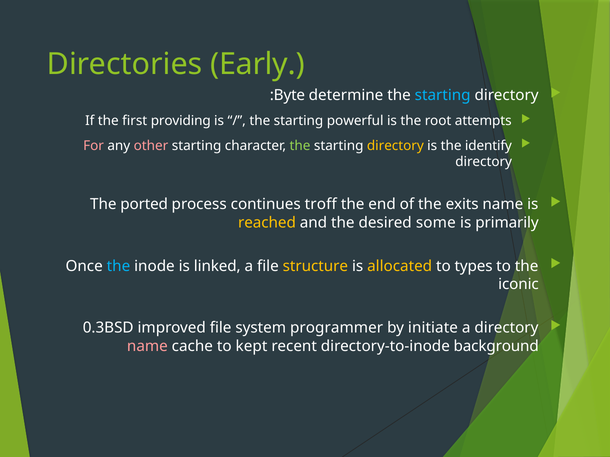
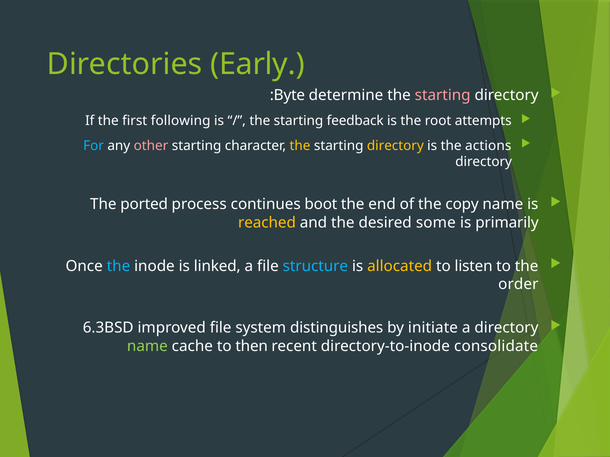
starting at (443, 96) colour: light blue -> pink
providing: providing -> following
powerful: powerful -> feedback
For colour: pink -> light blue
the at (300, 146) colour: light green -> yellow
identify: identify -> actions
troff: troff -> boot
exits: exits -> copy
structure colour: yellow -> light blue
types: types -> listen
iconic: iconic -> order
0.3BSD: 0.3BSD -> 6.3BSD
programmer: programmer -> distinguishes
name at (147, 346) colour: pink -> light green
kept: kept -> then
background: background -> consolidate
